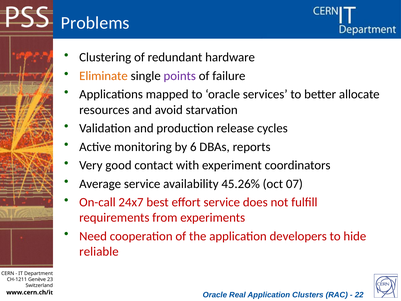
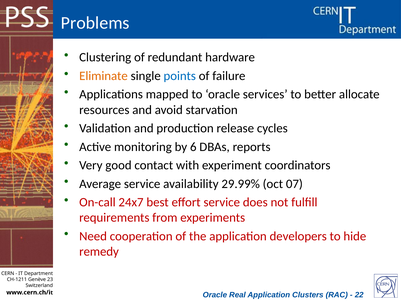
points colour: purple -> blue
45.26%: 45.26% -> 29.99%
reliable: reliable -> remedy
